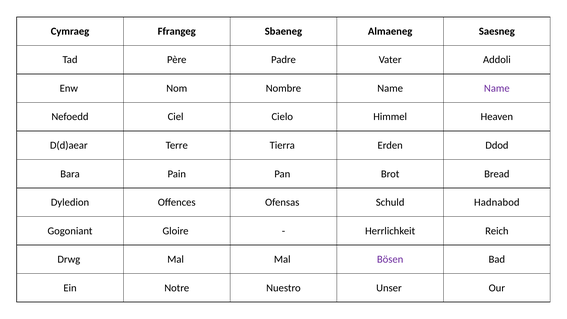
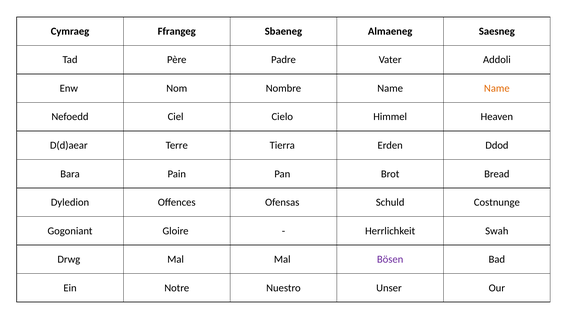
Name at (497, 88) colour: purple -> orange
Hadnabod: Hadnabod -> Costnunge
Reich: Reich -> Swah
